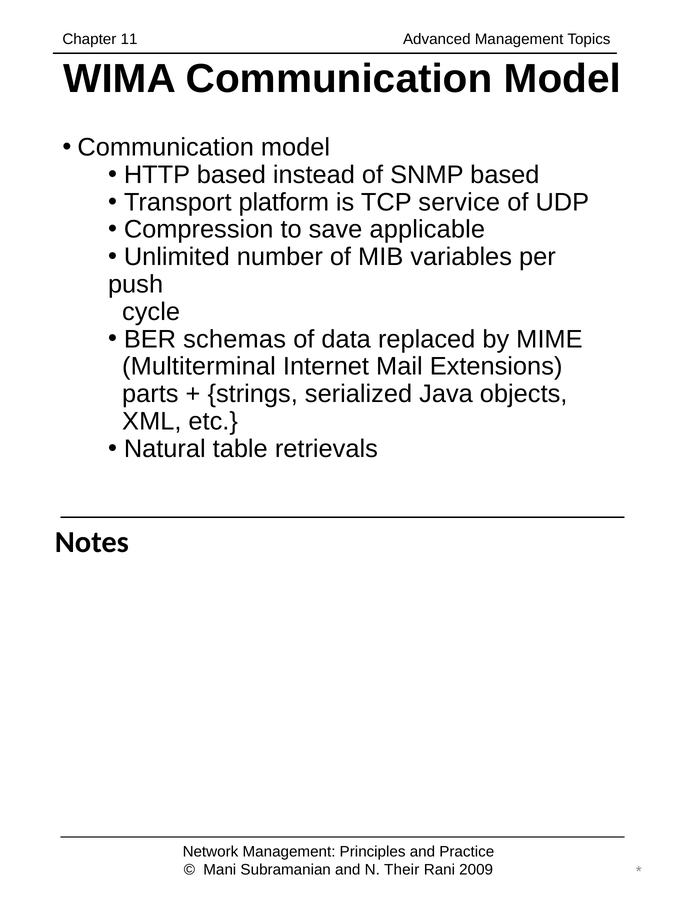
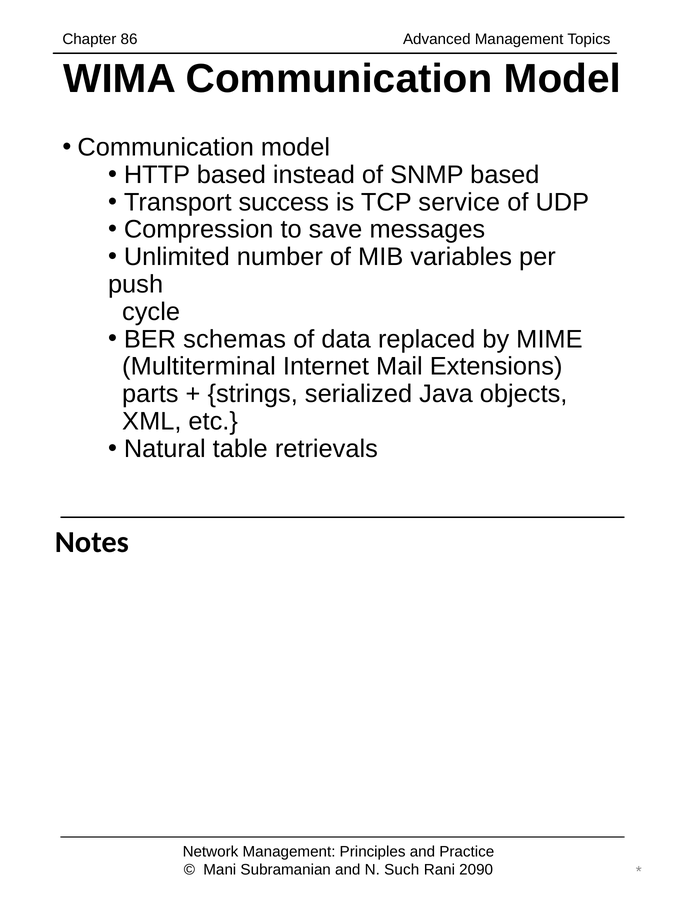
11: 11 -> 86
platform: platform -> success
applicable: applicable -> messages
Their: Their -> Such
2009: 2009 -> 2090
